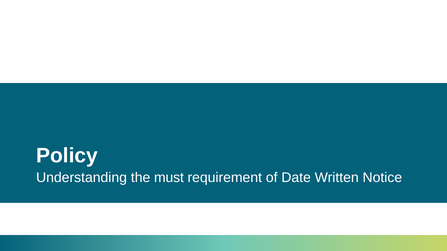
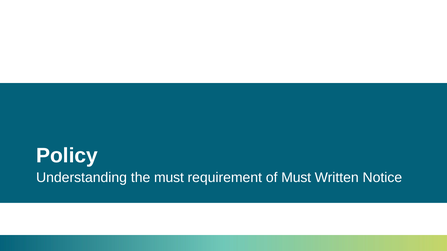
of Date: Date -> Must
